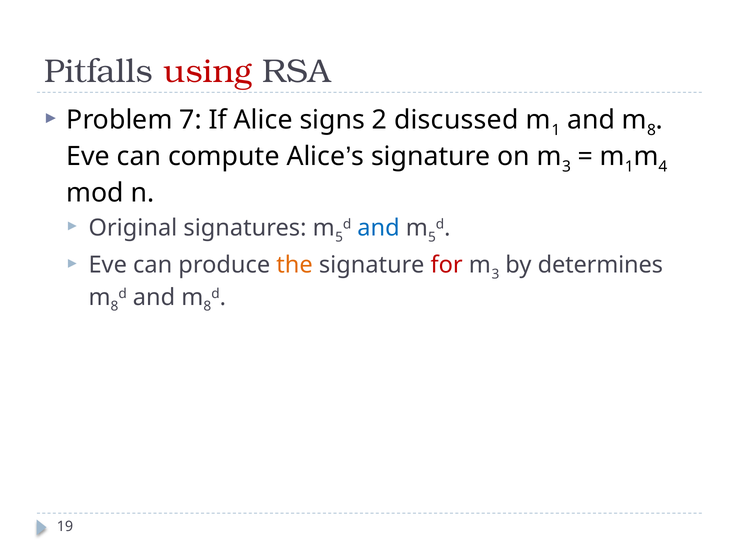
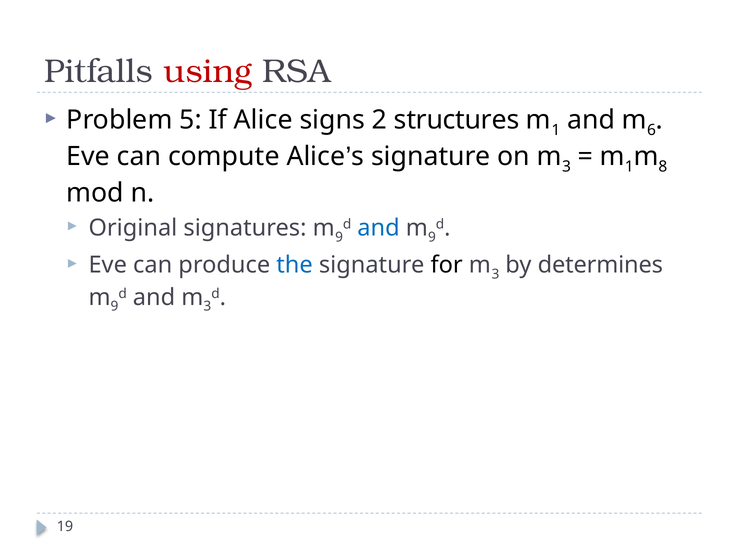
7: 7 -> 5
discussed: discussed -> structures
8 at (651, 130): 8 -> 6
4: 4 -> 8
5 at (339, 237): 5 -> 9
5 at (432, 237): 5 -> 9
the colour: orange -> blue
for colour: red -> black
8 at (207, 307): 8 -> 3
8 at (115, 307): 8 -> 9
